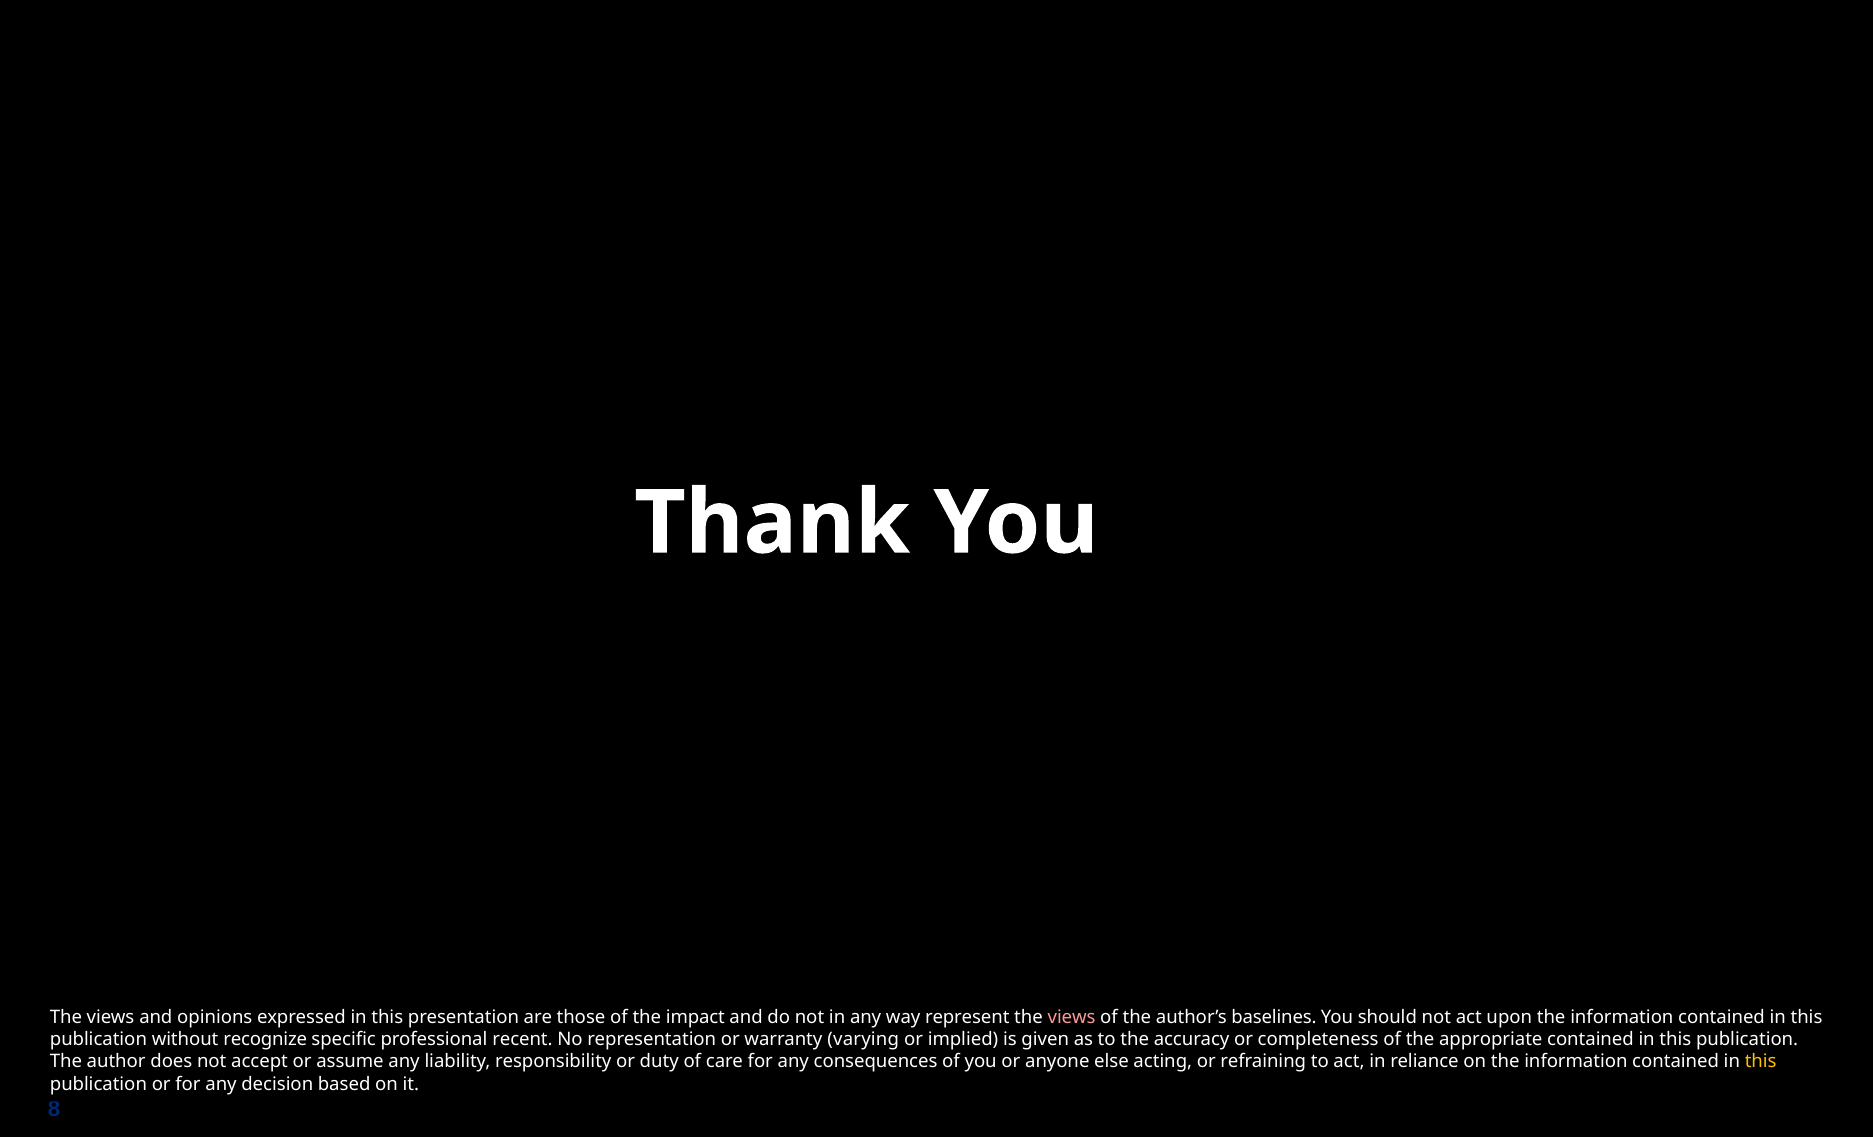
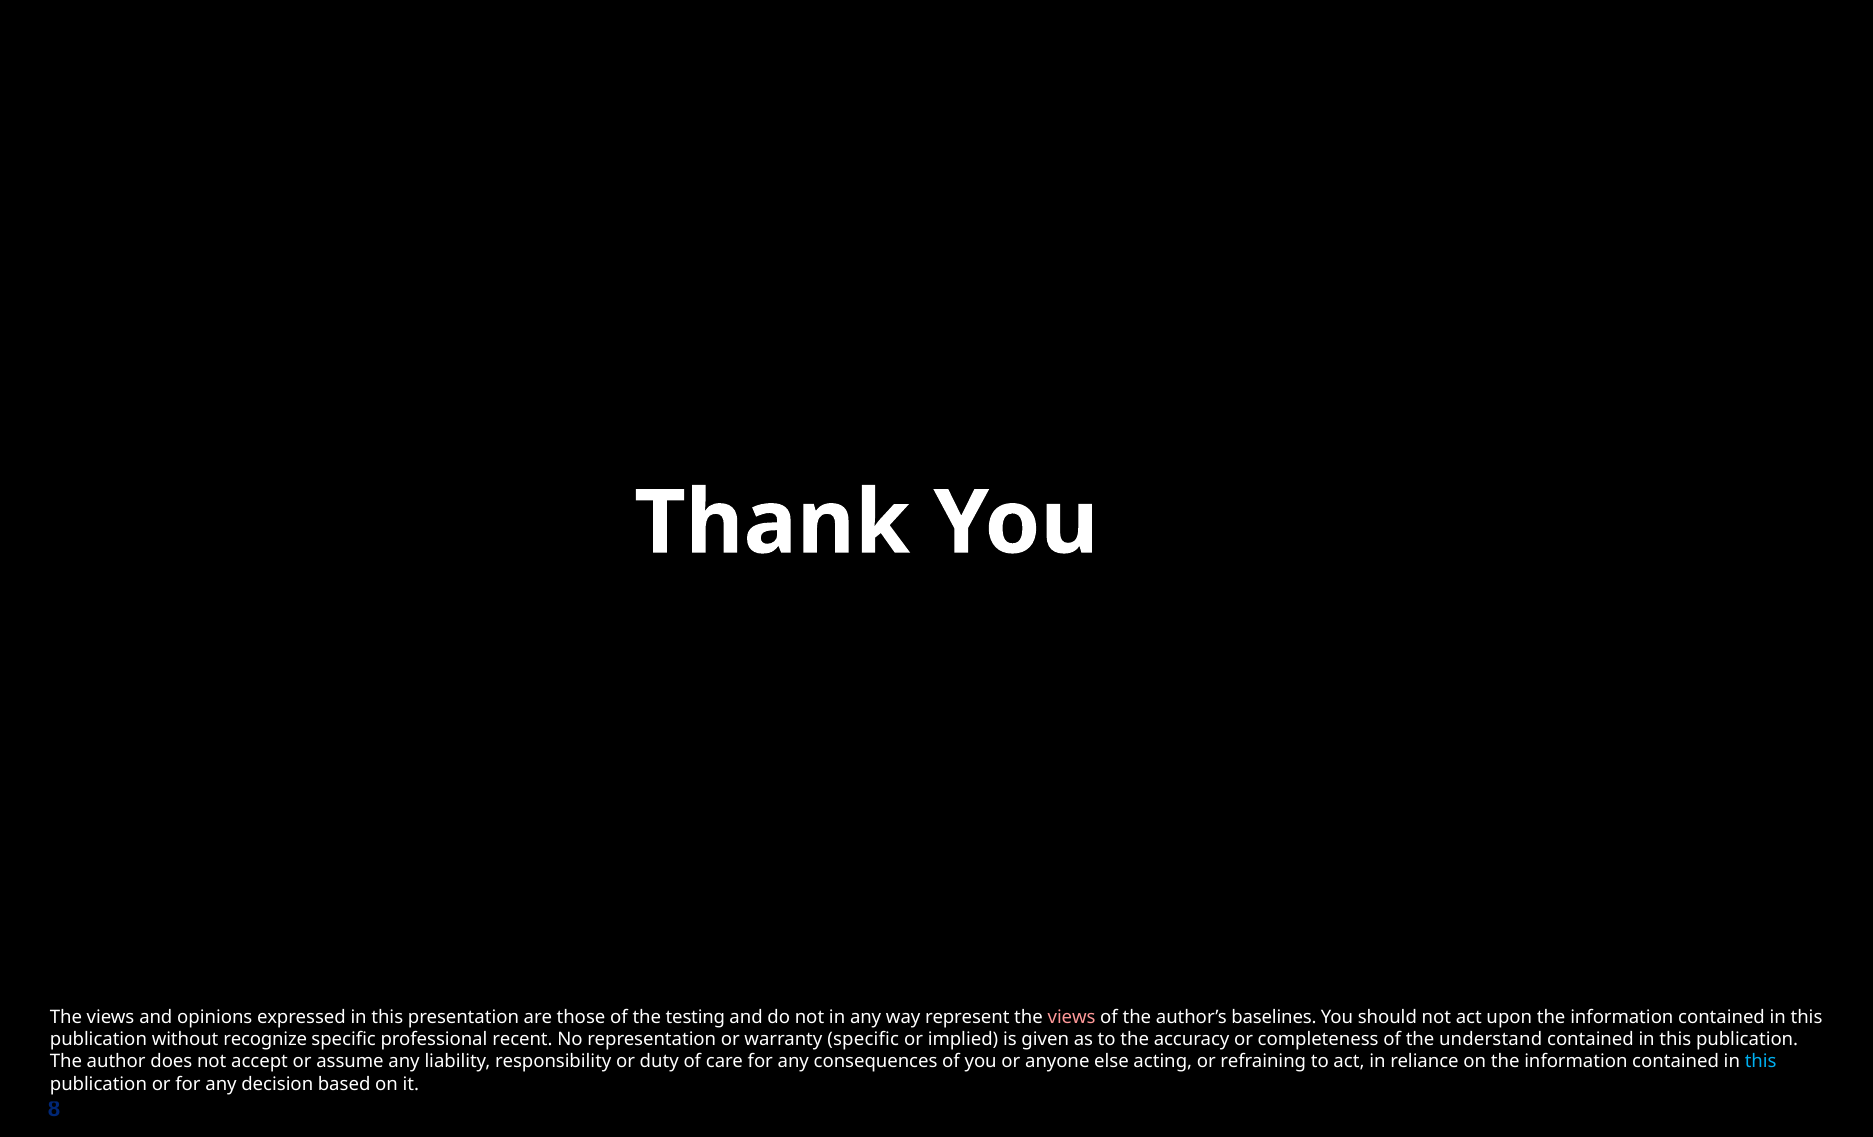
impact: impact -> testing
warranty varying: varying -> specific
appropriate: appropriate -> understand
this at (1761, 1062) colour: yellow -> light blue
